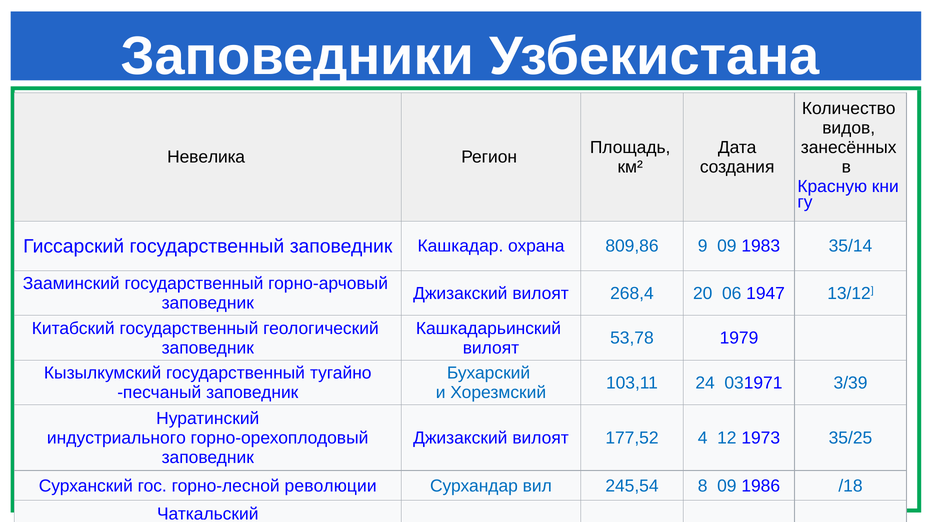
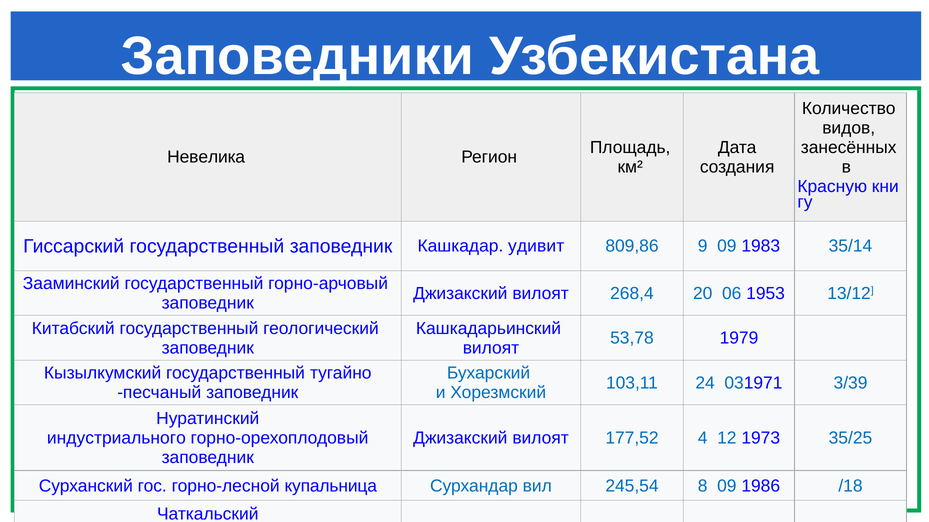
охрана: охрана -> удивит
06 1947: 1947 -> 1953
революции: революции -> купальница
